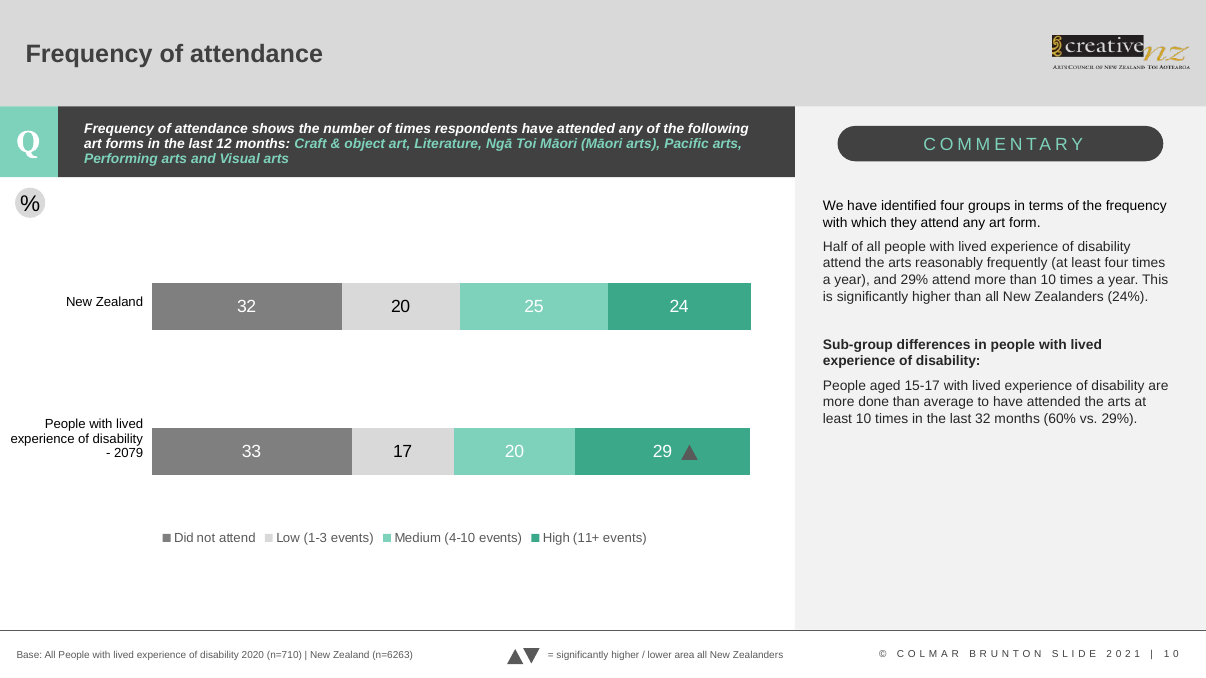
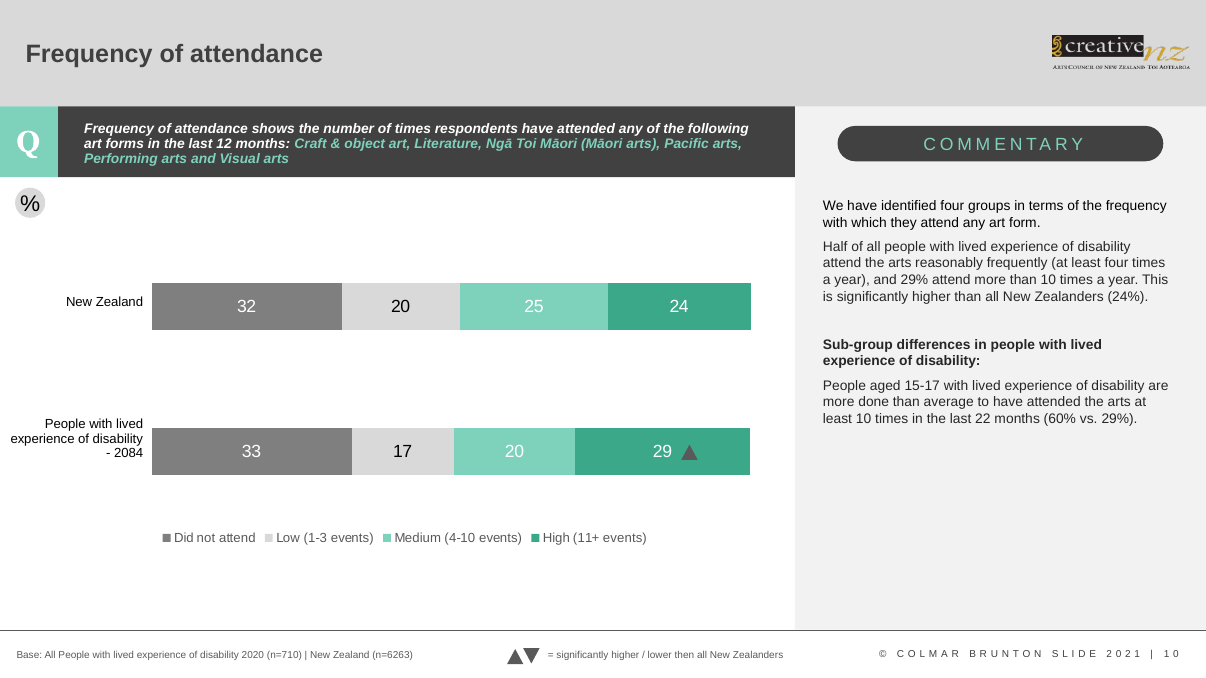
last 32: 32 -> 22
2079: 2079 -> 2084
area: area -> then
